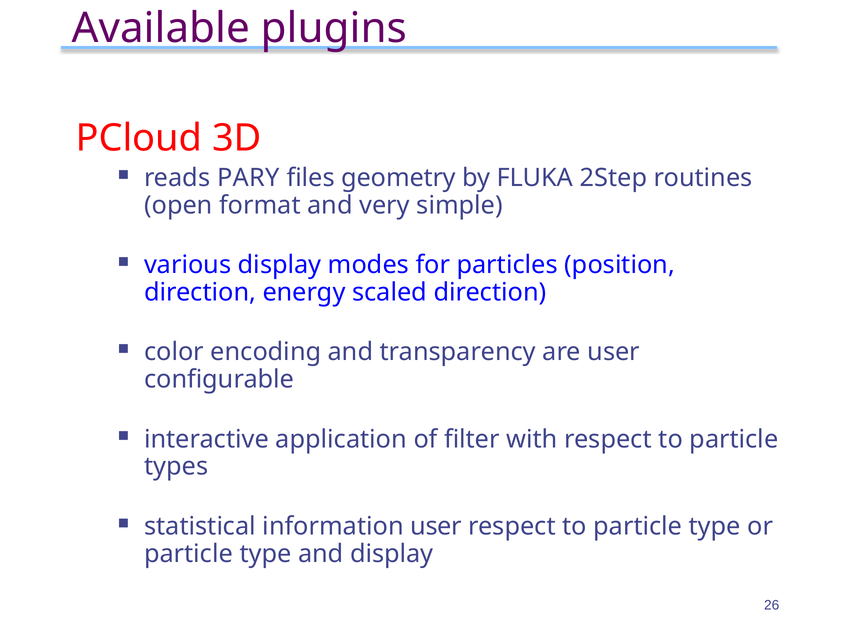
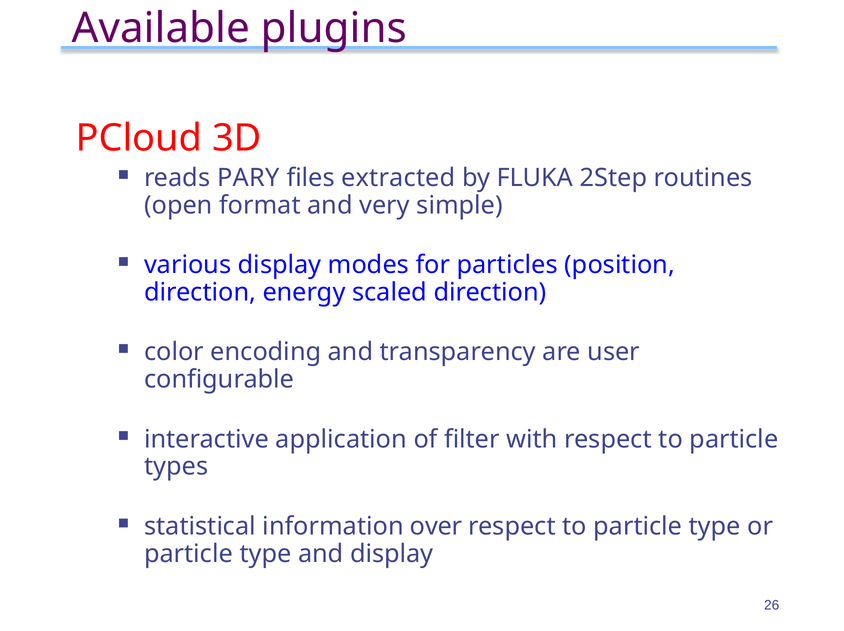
geometry: geometry -> extracted
information user: user -> over
